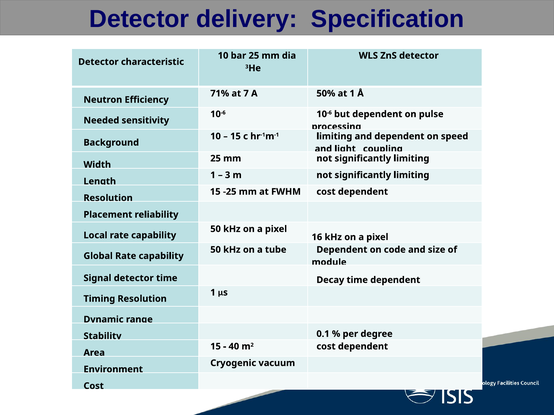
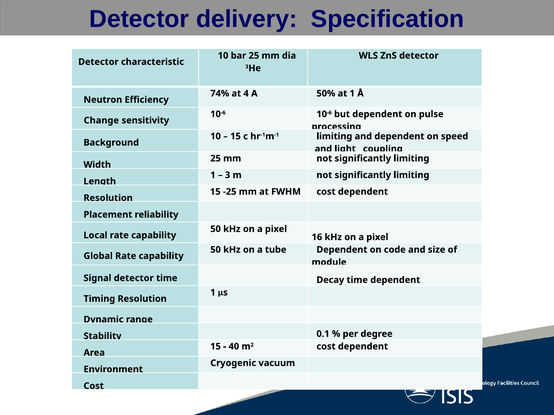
71%: 71% -> 74%
7: 7 -> 4
Needed: Needed -> Change
